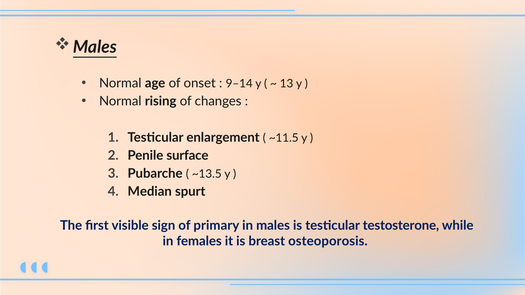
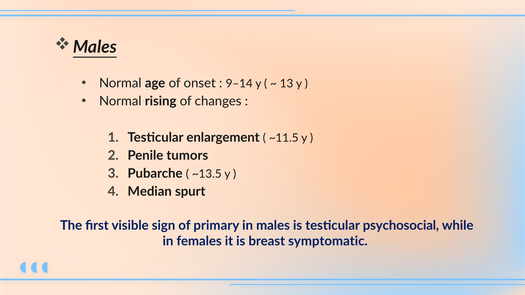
surface: surface -> tumors
testosterone: testosterone -> psychosocial
osteoporosis: osteoporosis -> symptomatic
